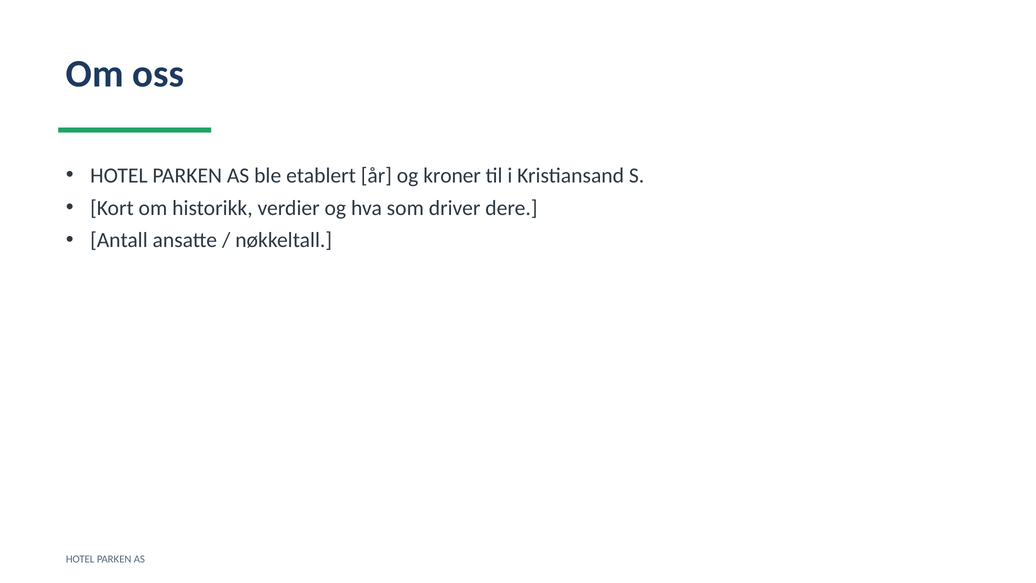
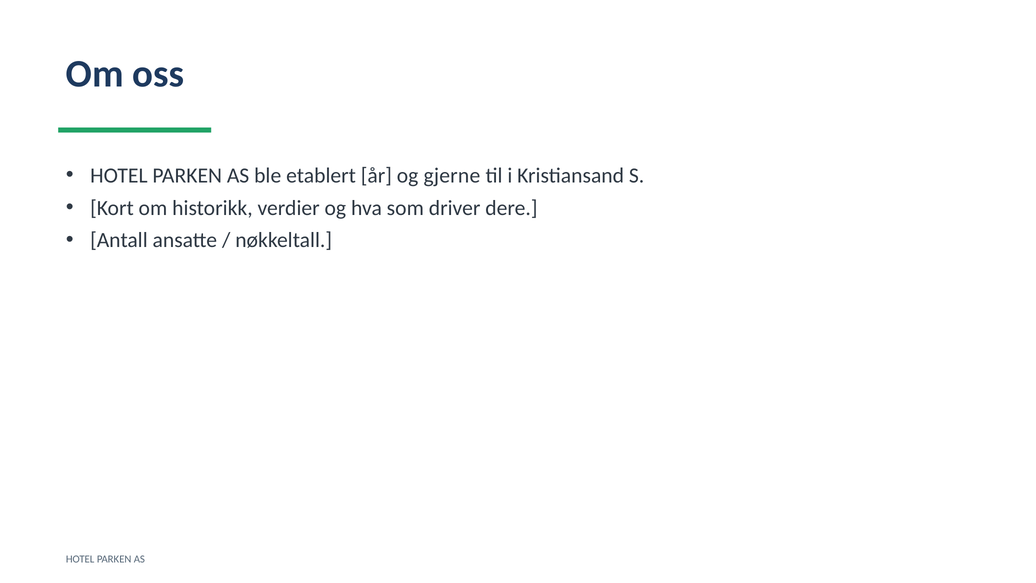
kroner: kroner -> gjerne
